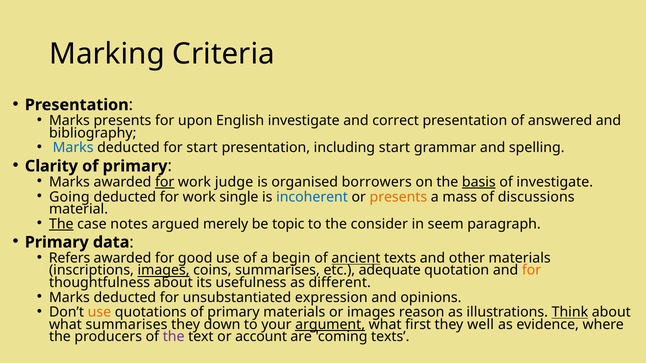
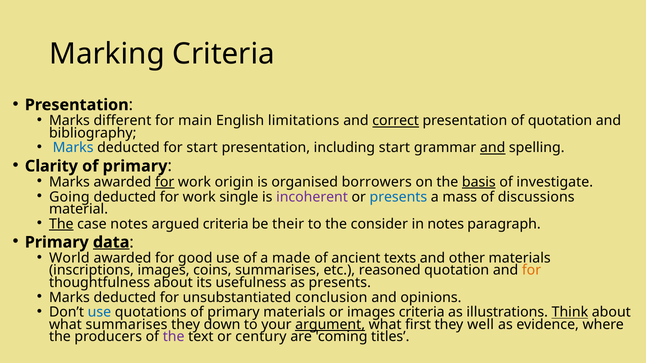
Marks presents: presents -> different
upon: upon -> main
English investigate: investigate -> limitations
correct underline: none -> present
of answered: answered -> quotation
and at (493, 148) underline: none -> present
judge: judge -> origin
incoherent colour: blue -> purple
presents at (398, 197) colour: orange -> blue
argued merely: merely -> criteria
topic: topic -> their
in seem: seem -> notes
data underline: none -> present
Refers: Refers -> World
begin: begin -> made
ancient underline: present -> none
images at (164, 271) underline: present -> none
adequate: adequate -> reasoned
as different: different -> presents
expression: expression -> conclusion
use at (99, 313) colour: orange -> blue
images reason: reason -> criteria
account: account -> century
coming texts: texts -> titles
